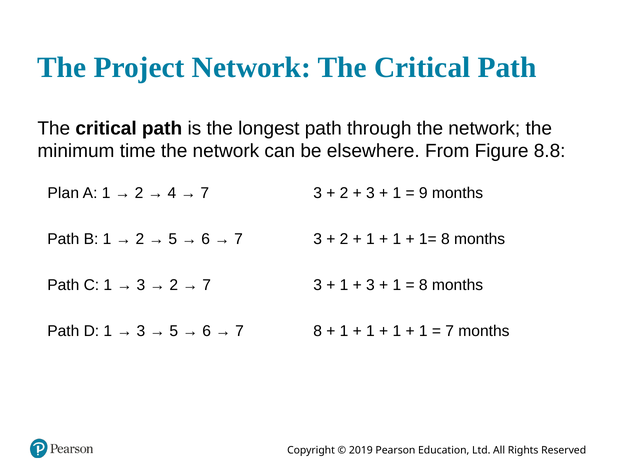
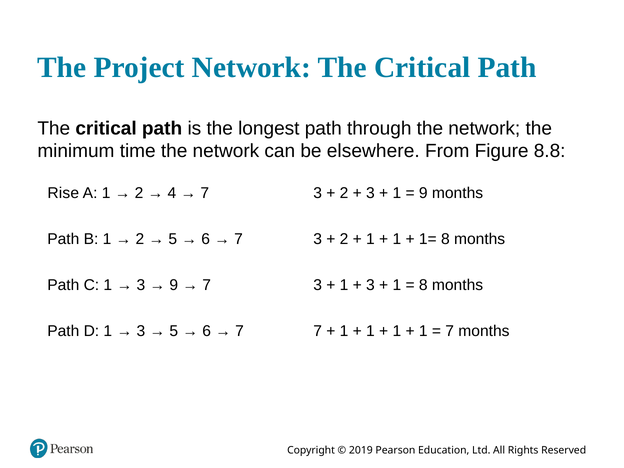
Plan: Plan -> Rise
2 at (174, 285): 2 -> 9
7 8: 8 -> 7
